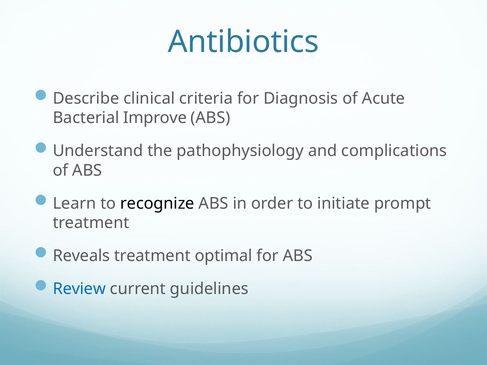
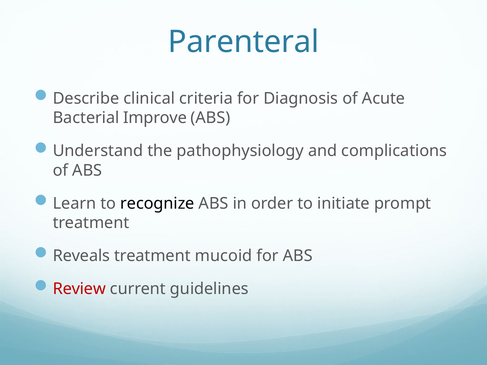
Antibiotics: Antibiotics -> Parenteral
optimal: optimal -> mucoid
Review colour: blue -> red
